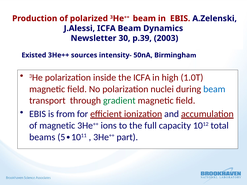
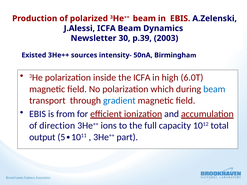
1.0T: 1.0T -> 6.0T
nuclei: nuclei -> which
gradient colour: green -> blue
of magnetic: magnetic -> direction
beams: beams -> output
